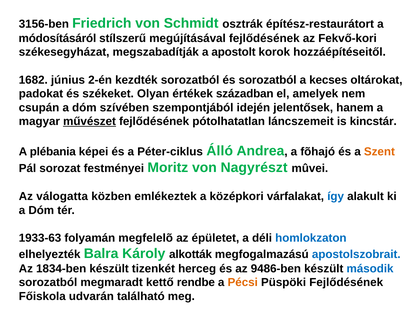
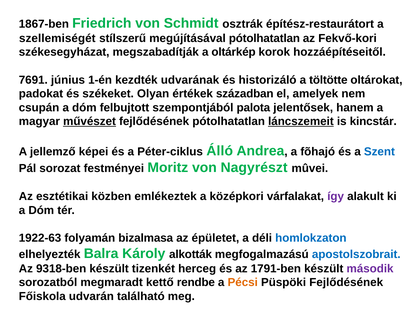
3156-ben: 3156-ben -> 1867-ben
módosításáról: módosításáról -> szellemiségét
megújításával fejlődésének: fejlődésének -> pótolhatatlan
apostolt: apostolt -> oltárkép
1682: 1682 -> 7691
2-én: 2-én -> 1-én
kezdték sorozatból: sorozatból -> udvarának
és sorozatból: sorozatból -> historizáló
kecses: kecses -> töltötte
szívében: szívében -> felbujtott
idején: idején -> palota
láncszemeit underline: none -> present
plébania: plébania -> jellemző
Szent colour: orange -> blue
válogatta: válogatta -> esztétikai
így colour: blue -> purple
1933-63: 1933-63 -> 1922-63
megfelelõ: megfelelõ -> bizalmasa
1834-ben: 1834-ben -> 9318-ben
9486-ben: 9486-ben -> 1791-ben
második colour: blue -> purple
